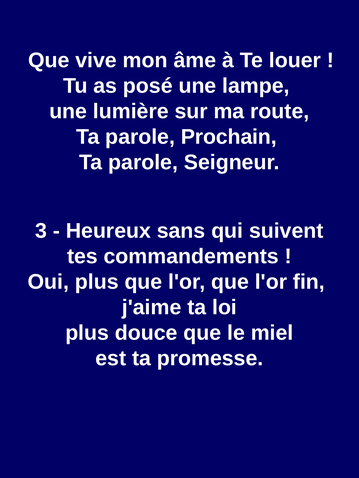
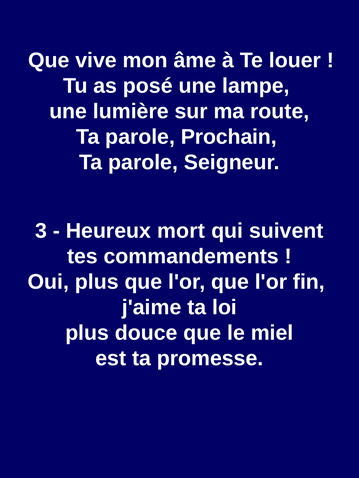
sans: sans -> mort
